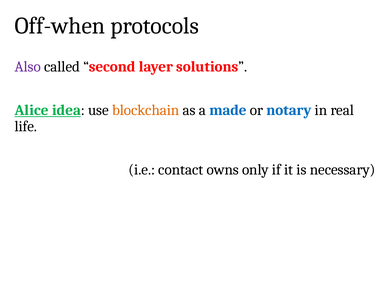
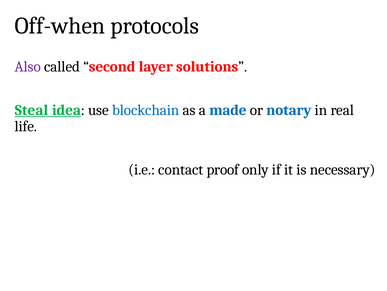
Alice: Alice -> Steal
blockchain colour: orange -> blue
owns: owns -> proof
